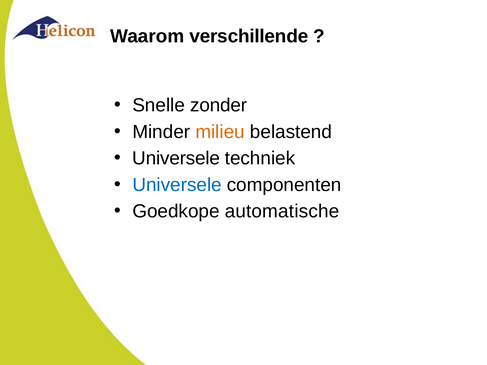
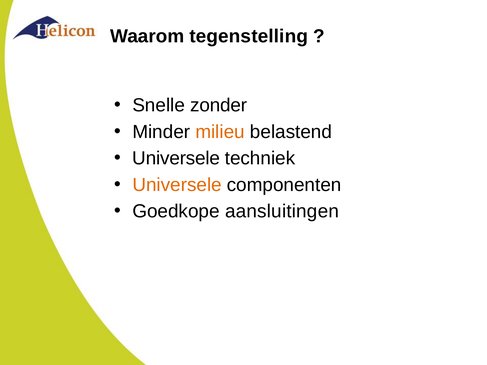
verschillende: verschillende -> tegenstelling
Universele at (177, 185) colour: blue -> orange
automatische: automatische -> aansluitingen
